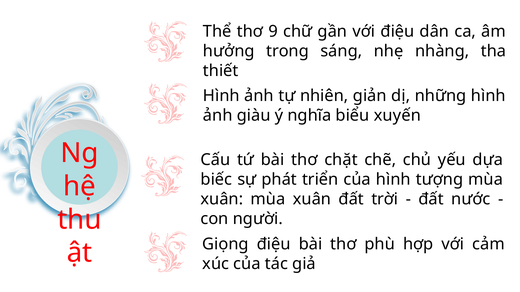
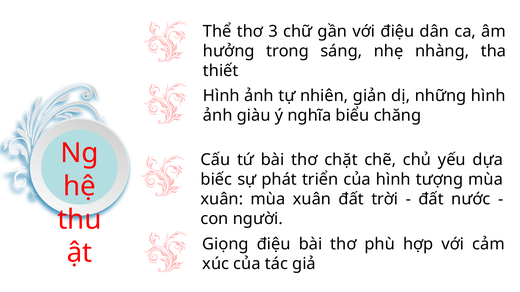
9: 9 -> 3
xuyến: xuyến -> chăng
